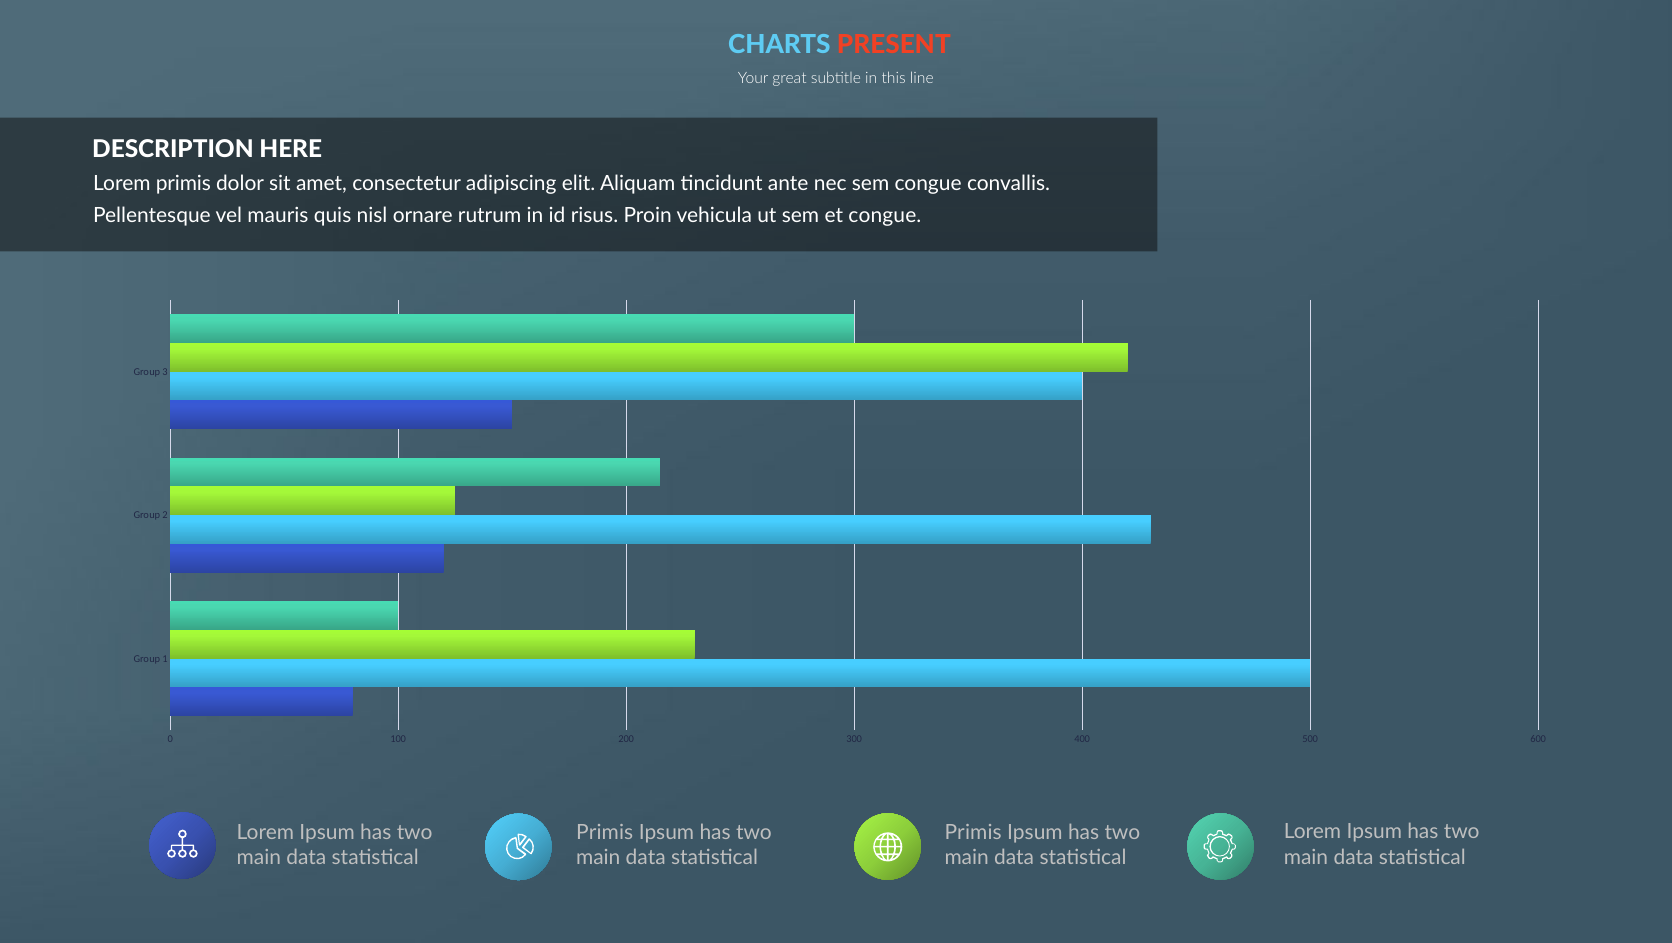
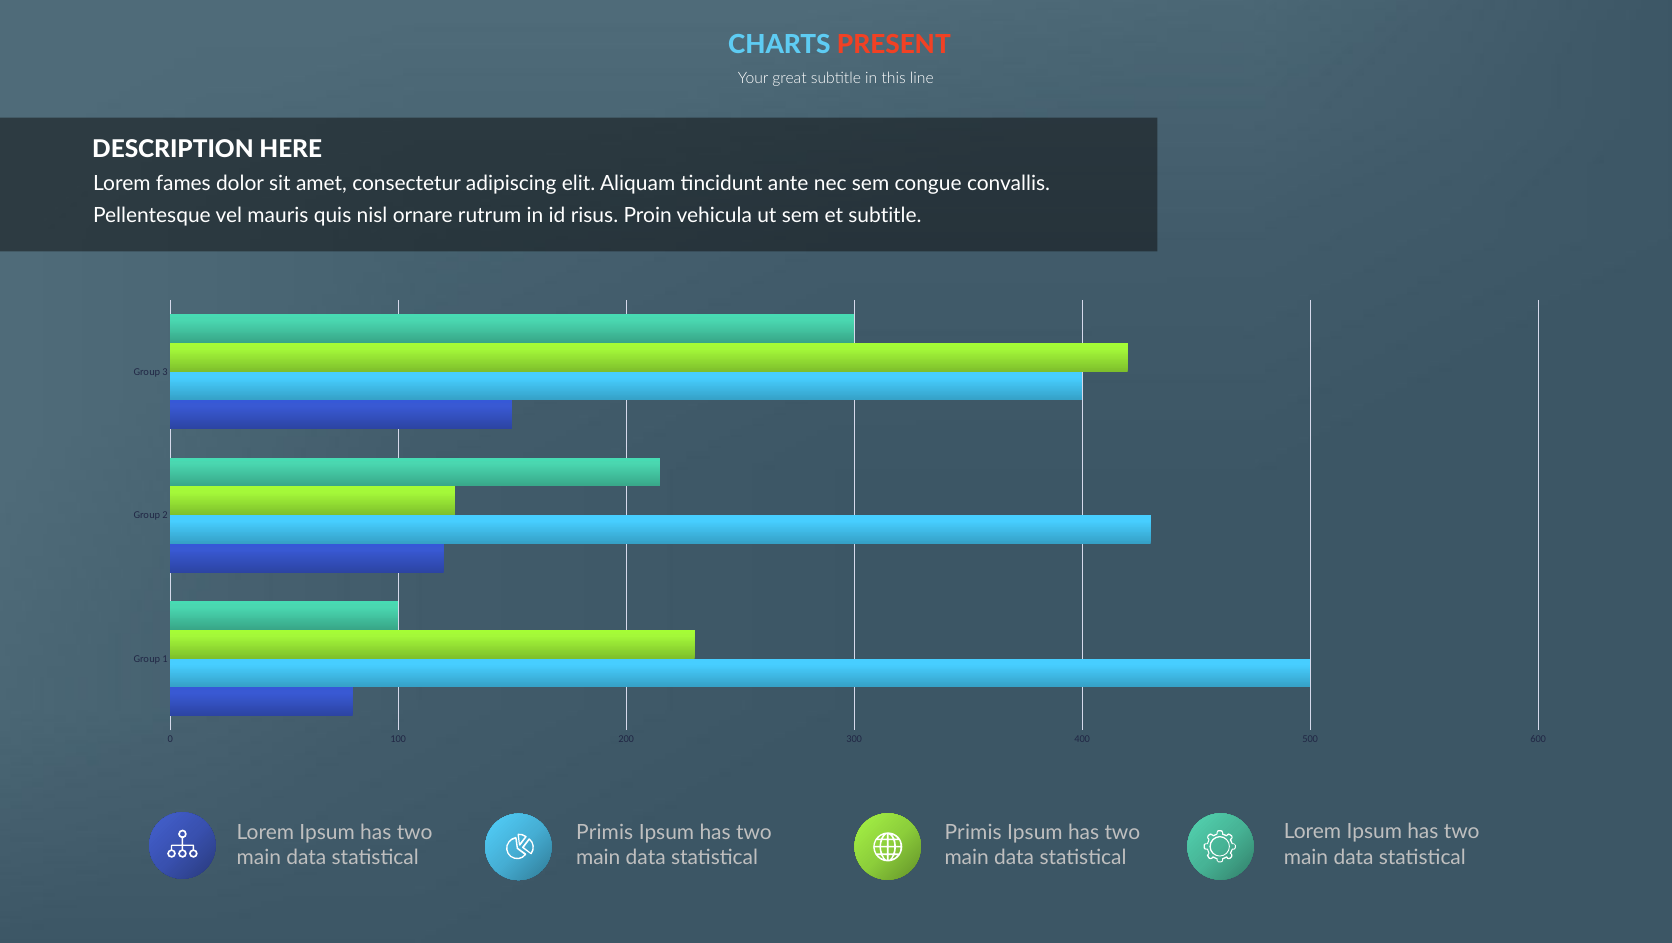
Lorem primis: primis -> fames
et congue: congue -> subtitle
